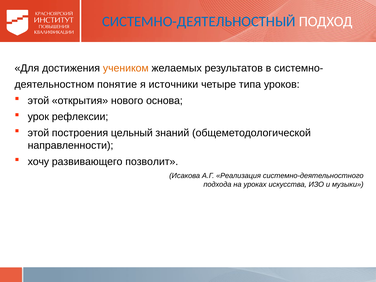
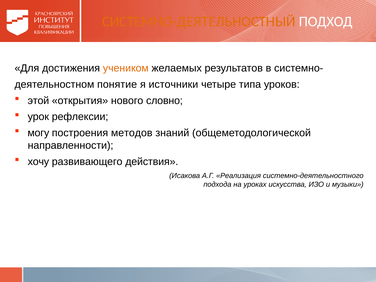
СИСТЕМНО-ДЕЯТЕЛЬНОСТНЫЙ colour: blue -> orange
основа: основа -> словно
этой at (38, 133): этой -> могу
цельный: цельный -> методов
позволит: позволит -> действия
